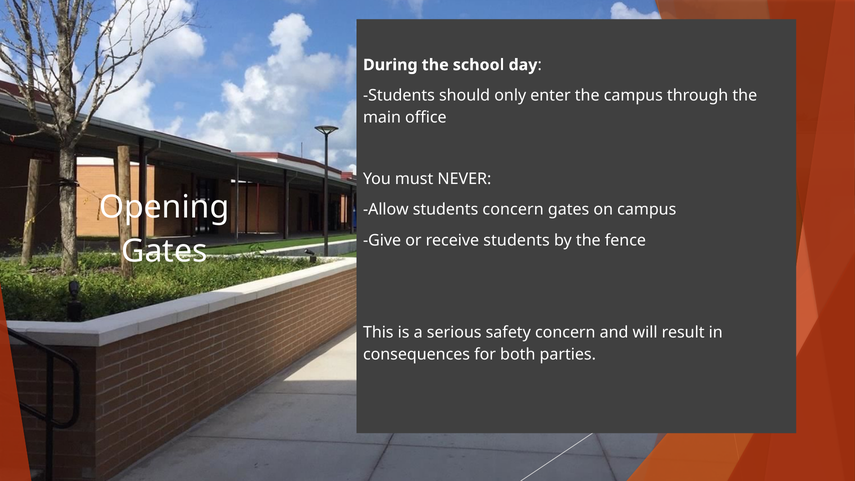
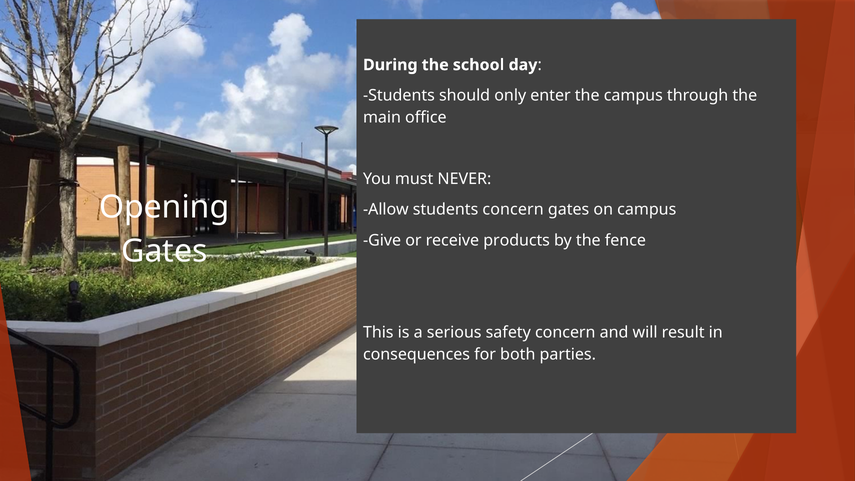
receive students: students -> products
